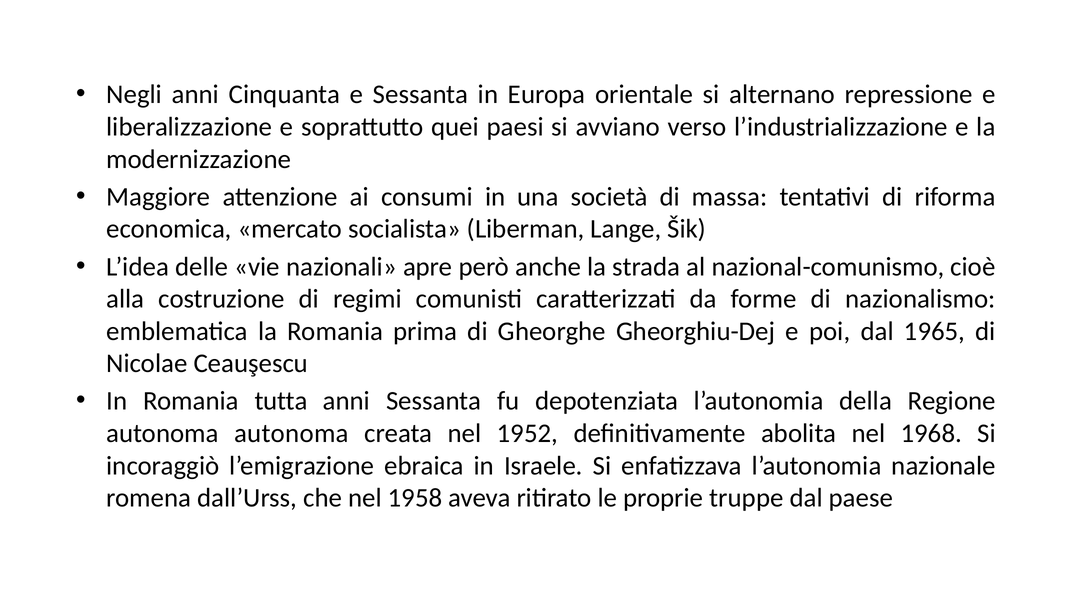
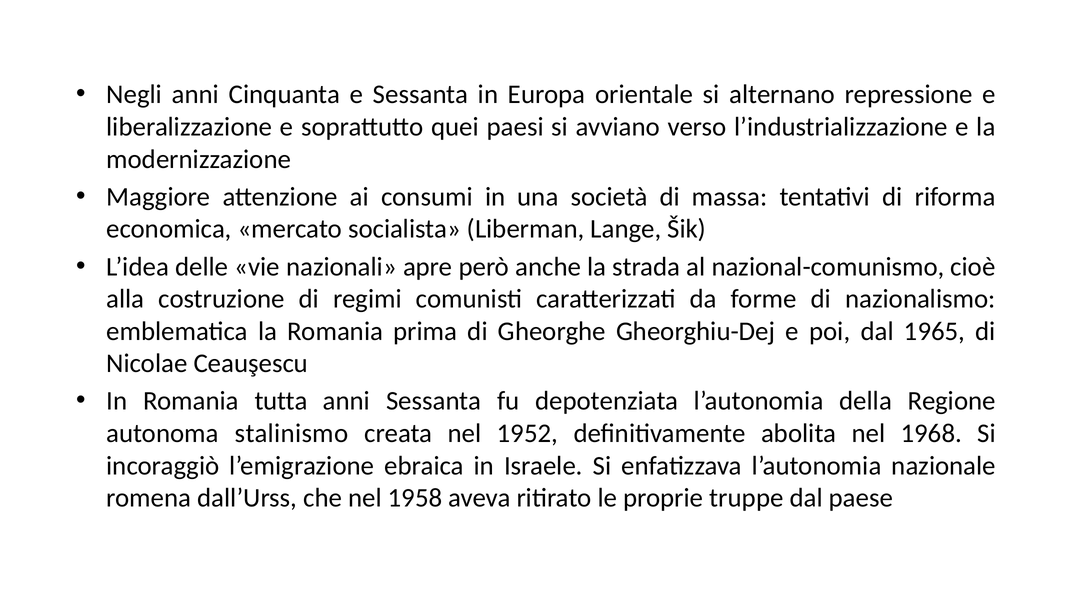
autonoma autonoma: autonoma -> stalinismo
